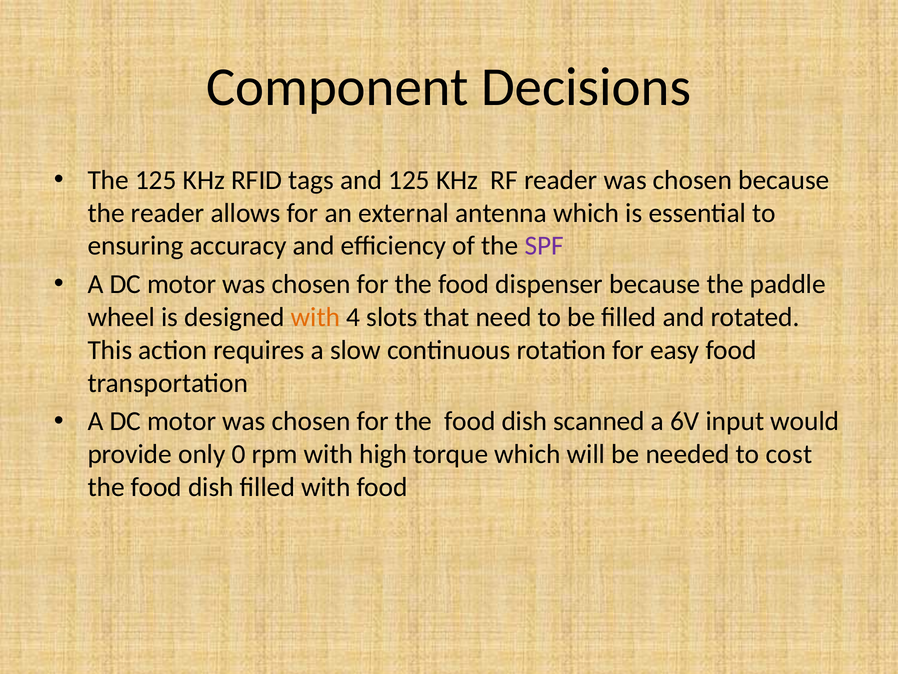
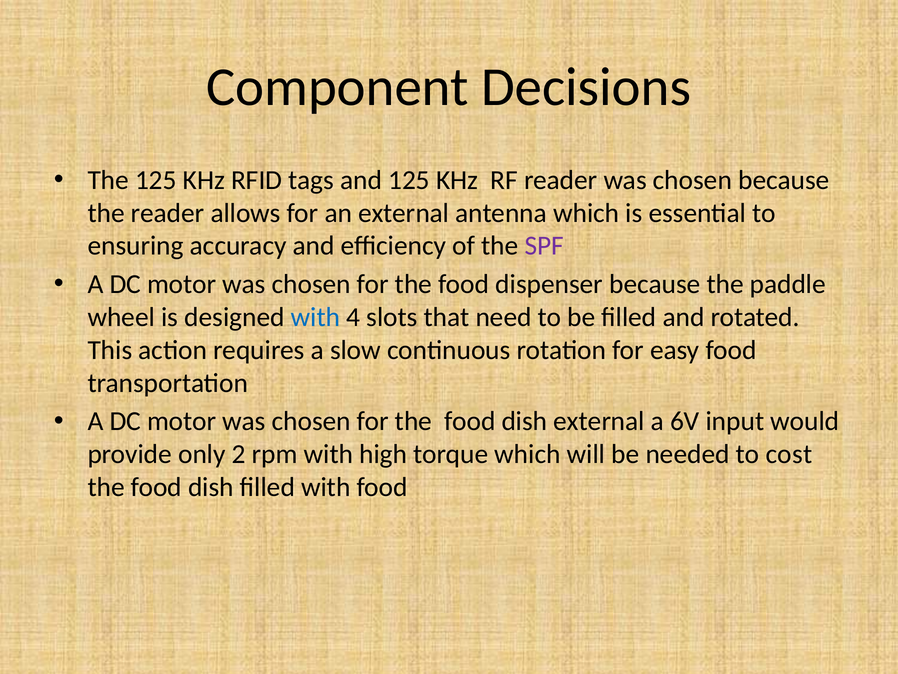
with at (315, 317) colour: orange -> blue
dish scanned: scanned -> external
0: 0 -> 2
